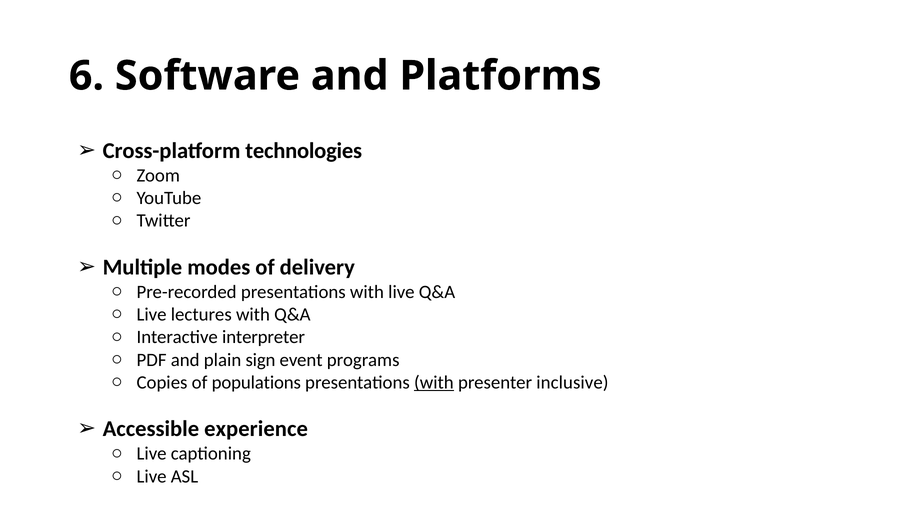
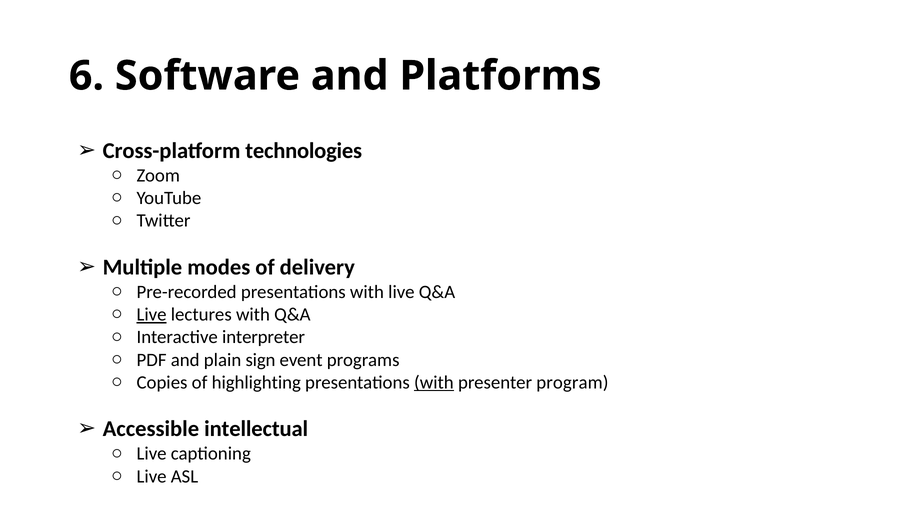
Live at (152, 315) underline: none -> present
populations: populations -> highlighting
inclusive: inclusive -> program
experience: experience -> intellectual
